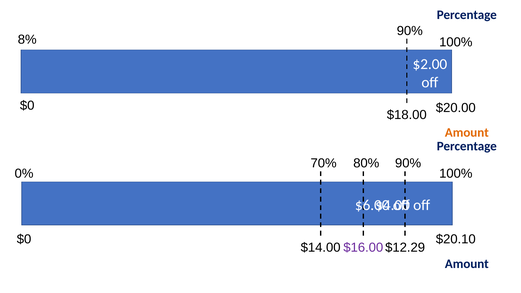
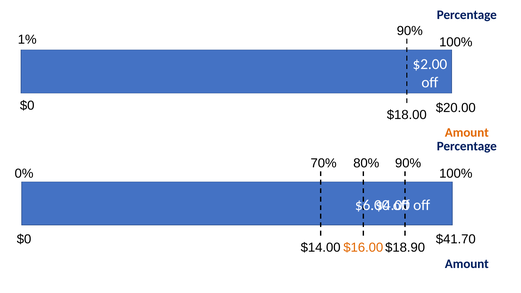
8%: 8% -> 1%
$20.10: $20.10 -> $41.70
$16.00 colour: purple -> orange
$12.29: $12.29 -> $18.90
